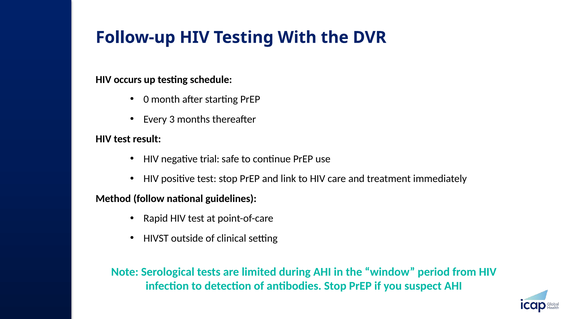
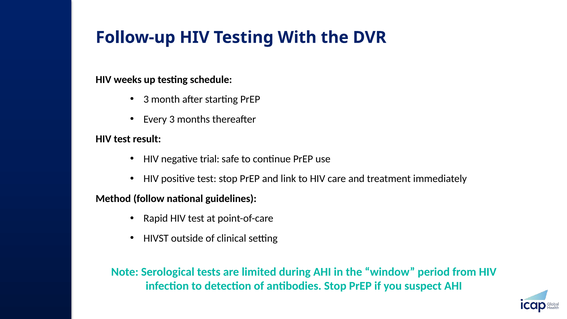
occurs: occurs -> weeks
0 at (146, 99): 0 -> 3
